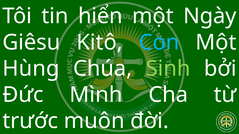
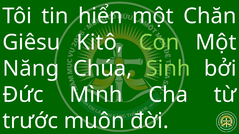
Ngày: Ngày -> Chăn
Con colour: light blue -> light green
Hùng: Hùng -> Năng
